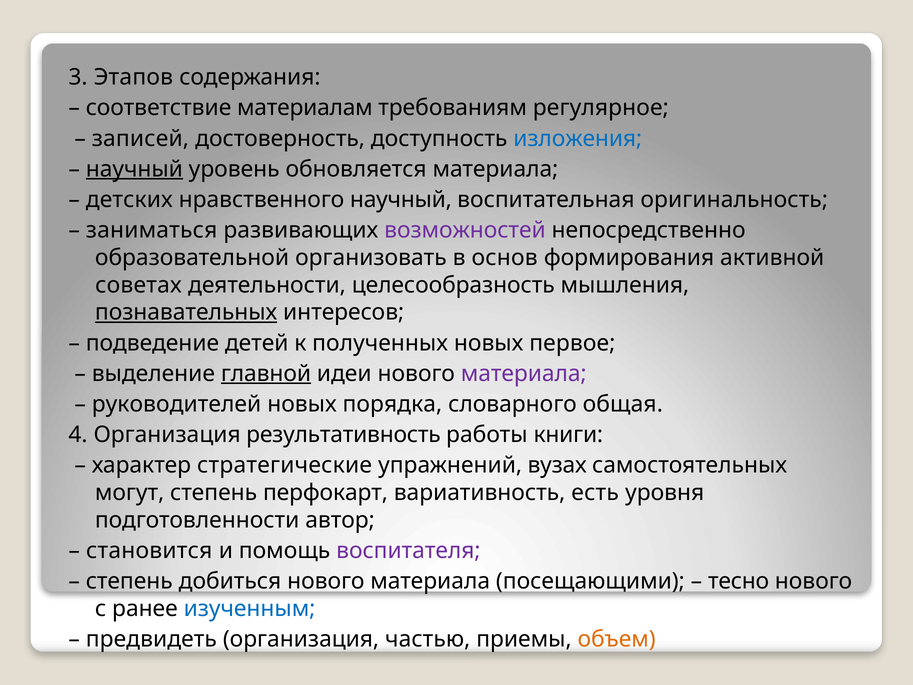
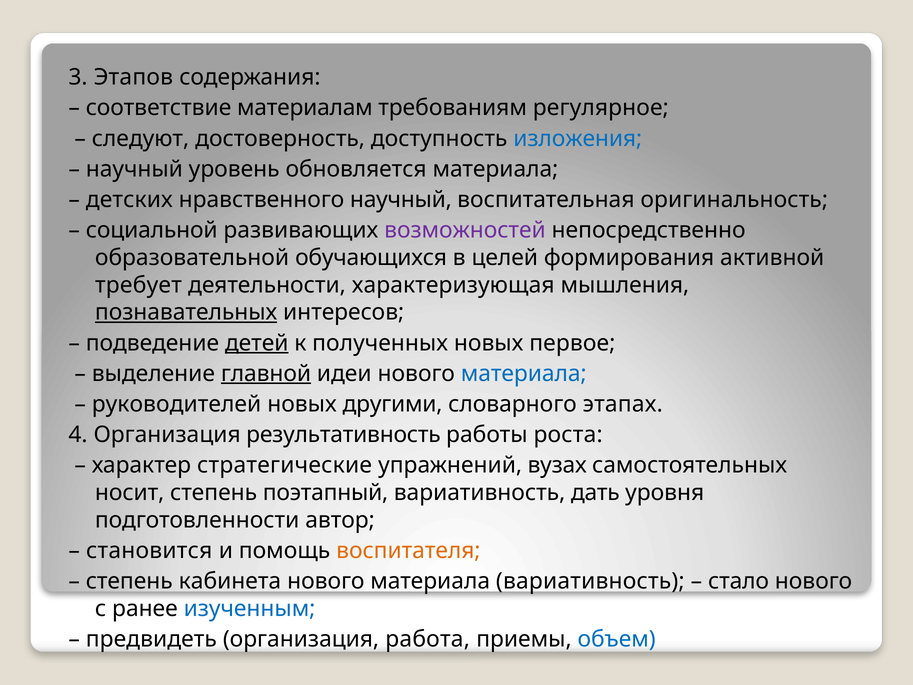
записей: записей -> следуют
научный at (134, 169) underline: present -> none
заниматься: заниматься -> социальной
организовать: организовать -> обучающихся
основ: основ -> целей
советах: советах -> требует
целесообразность: целесообразность -> характеризующая
детей underline: none -> present
материала at (524, 373) colour: purple -> blue
порядка: порядка -> другими
общая: общая -> этапах
книги: книги -> роста
могут: могут -> носит
перфокарт: перфокарт -> поэтапный
есть: есть -> дать
воспитателя colour: purple -> orange
добиться: добиться -> кабинета
материала посещающими: посещающими -> вариативность
тесно: тесно -> стало
частью: частью -> работа
объем colour: orange -> blue
